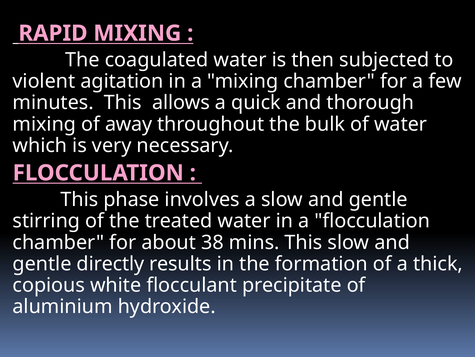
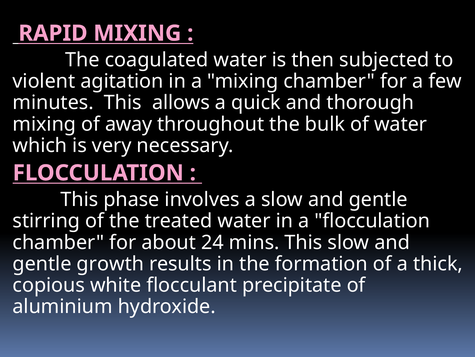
38: 38 -> 24
directly: directly -> growth
